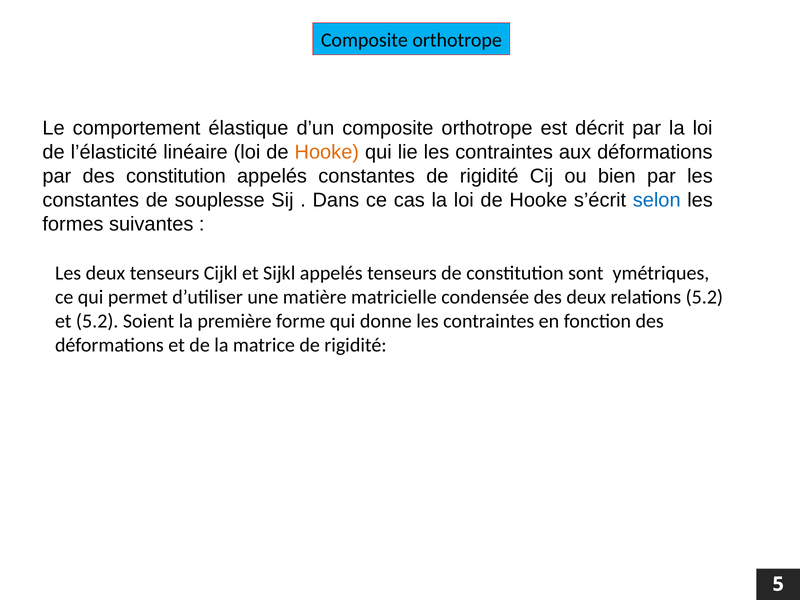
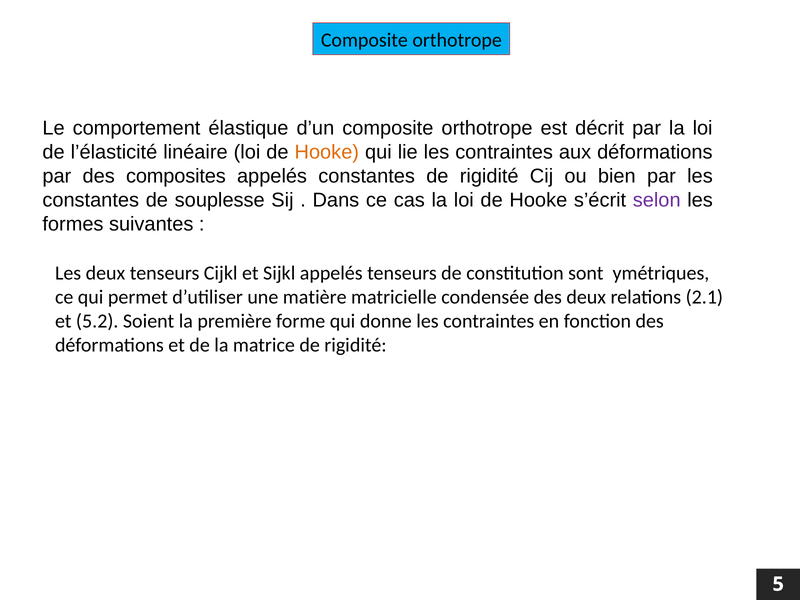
des constitution: constitution -> composites
selon colour: blue -> purple
relations 5.2: 5.2 -> 2.1
